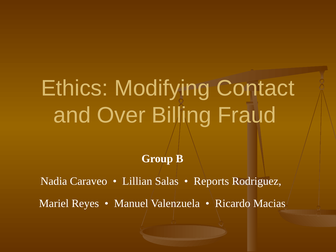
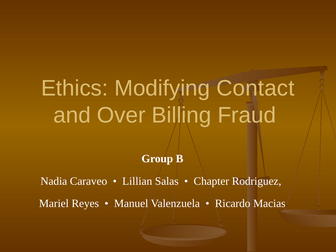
Reports: Reports -> Chapter
